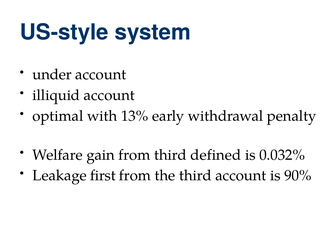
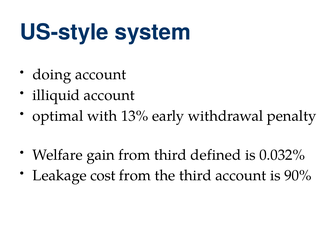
under: under -> doing
first: first -> cost
